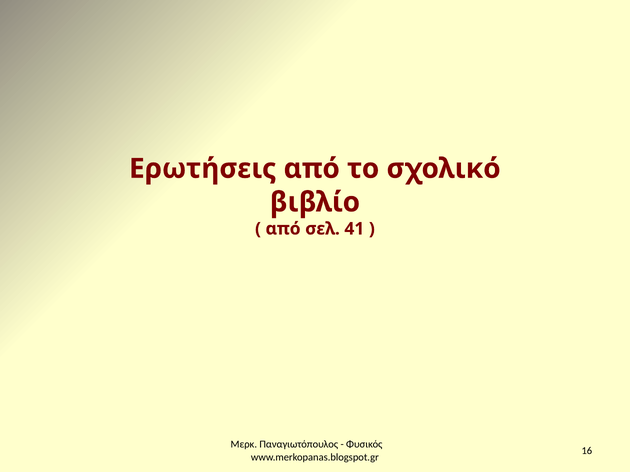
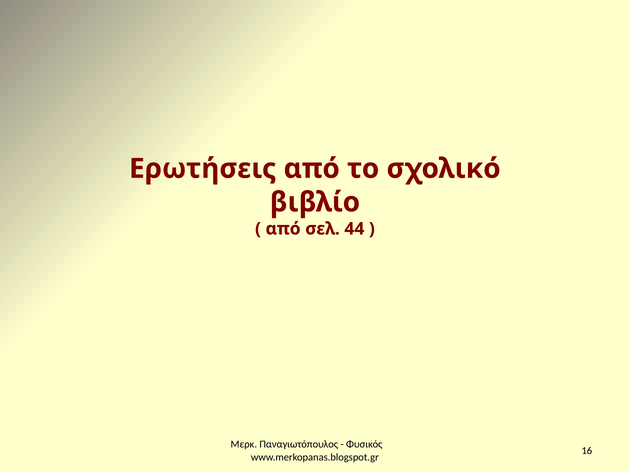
41: 41 -> 44
